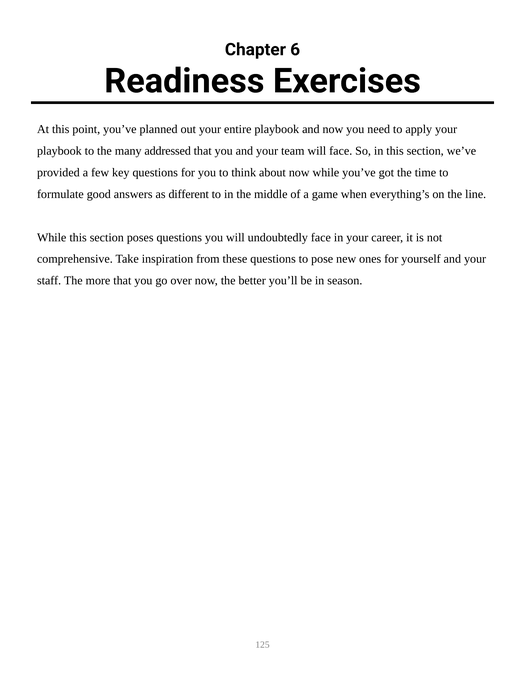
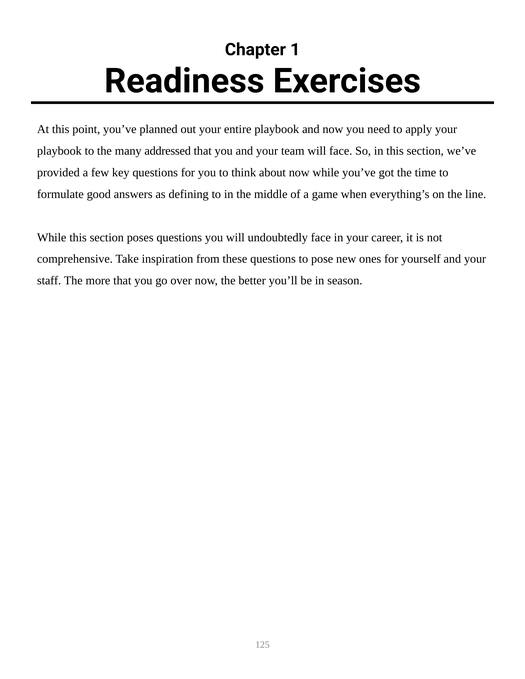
6: 6 -> 1
different: different -> defining
